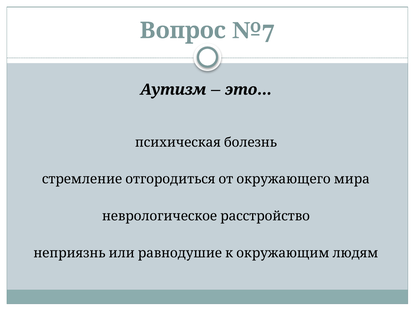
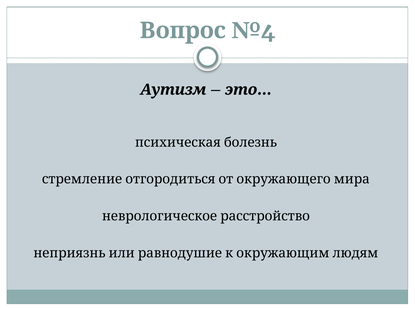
№7: №7 -> №4
